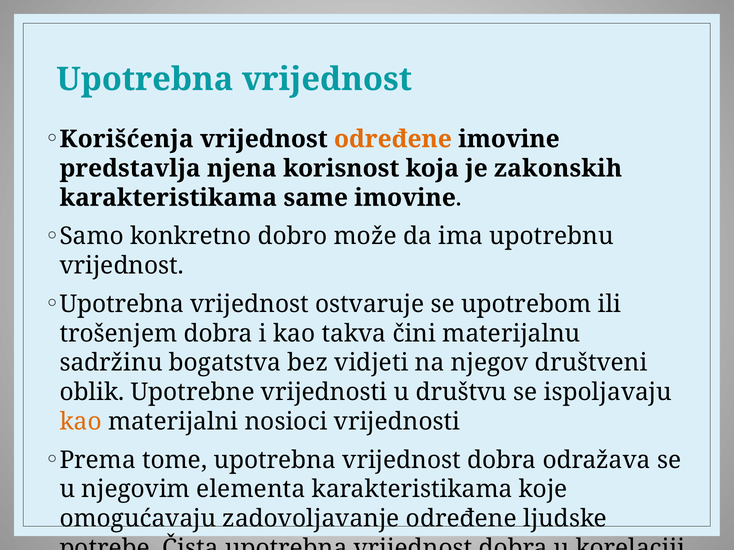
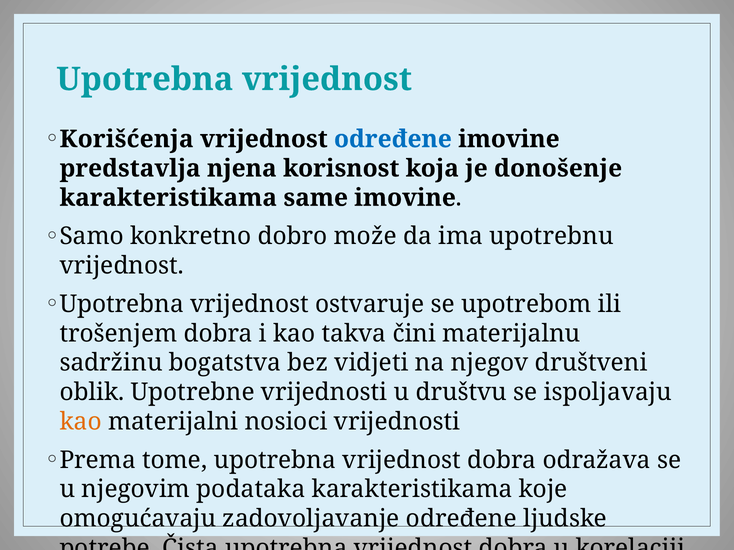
određene at (393, 139) colour: orange -> blue
zakonskih: zakonskih -> donošenje
elementa: elementa -> podataka
